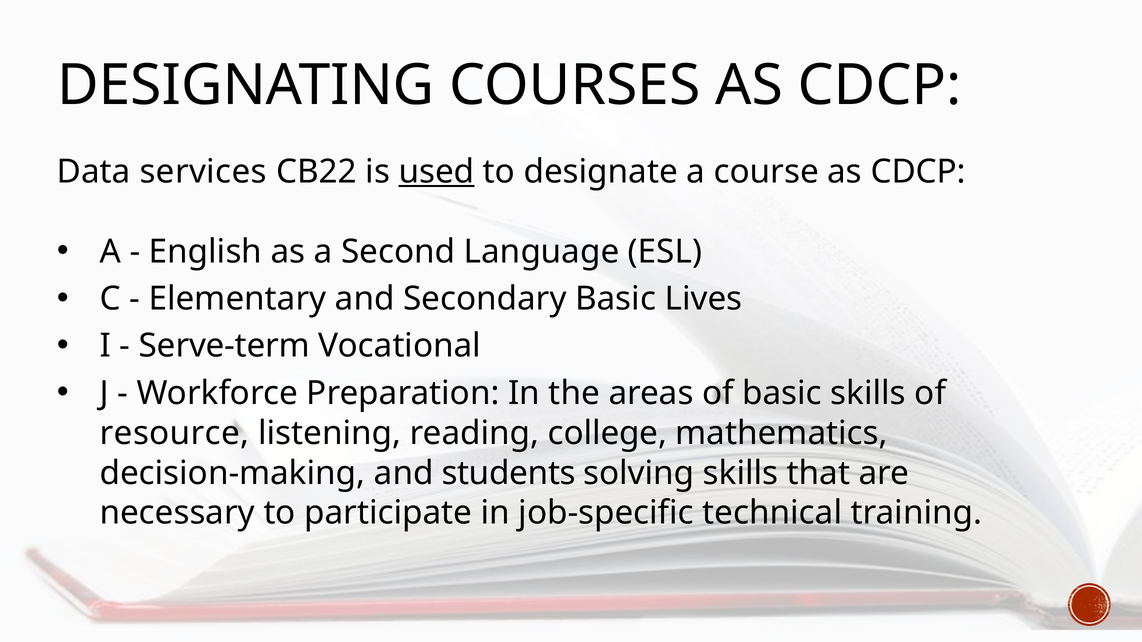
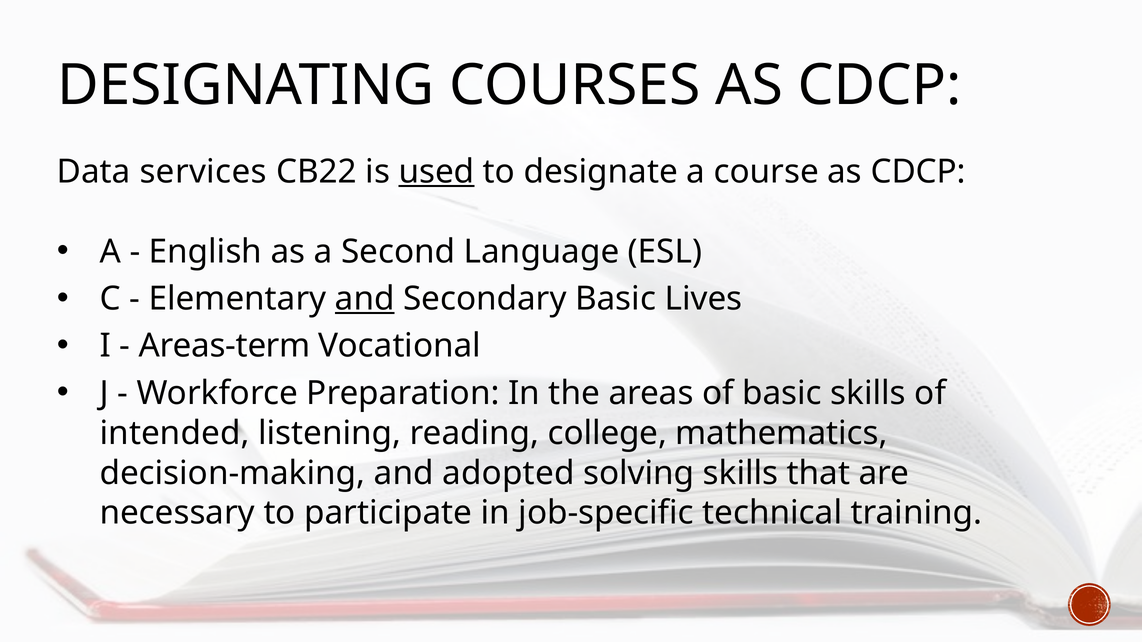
and at (365, 299) underline: none -> present
Serve-term: Serve-term -> Areas-term
resource: resource -> intended
students: students -> adopted
